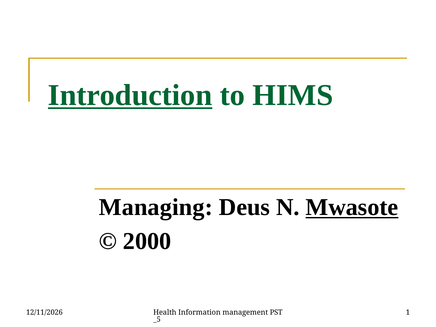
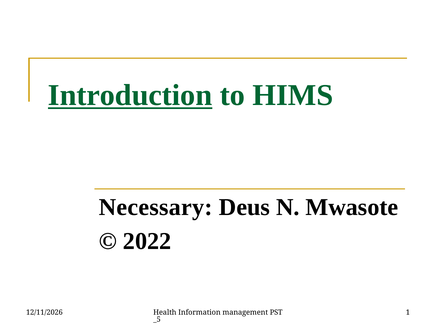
Managing: Managing -> Necessary
Mwasote underline: present -> none
2000: 2000 -> 2022
